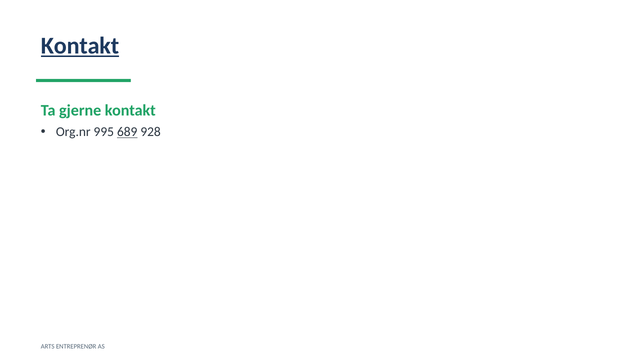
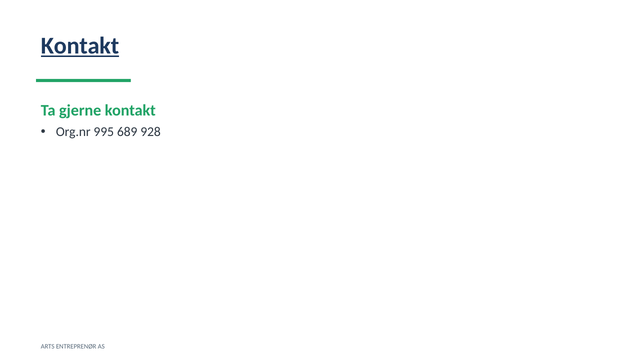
689 underline: present -> none
